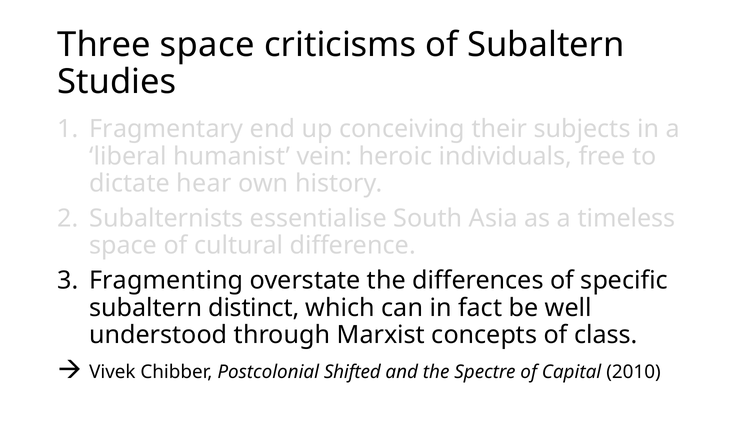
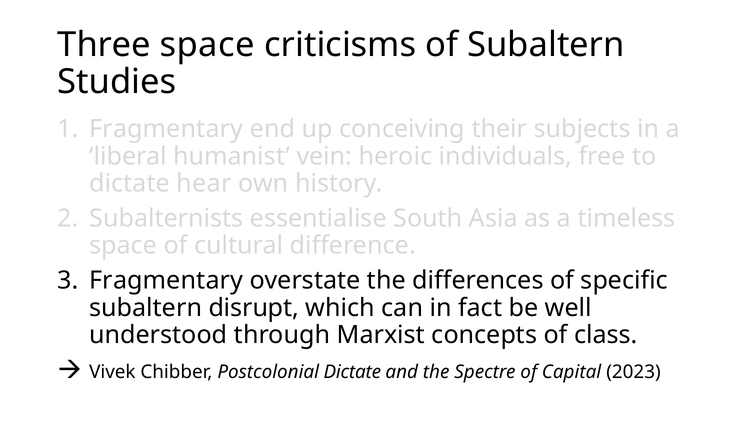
Fragmenting at (166, 281): Fragmenting -> Fragmentary
distinct: distinct -> disrupt
Postcolonial Shifted: Shifted -> Dictate
2010: 2010 -> 2023
